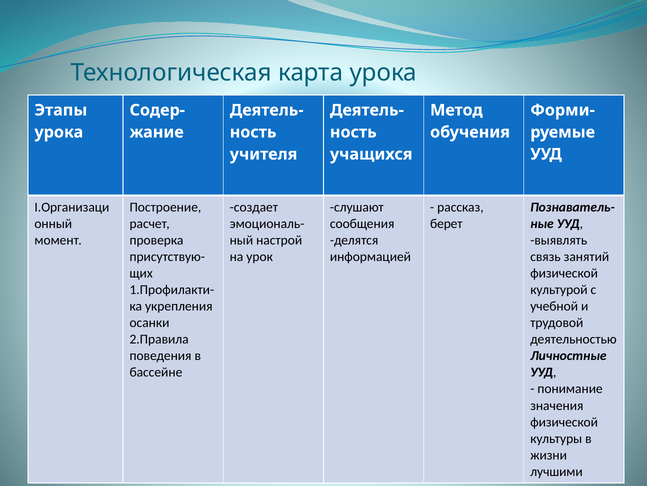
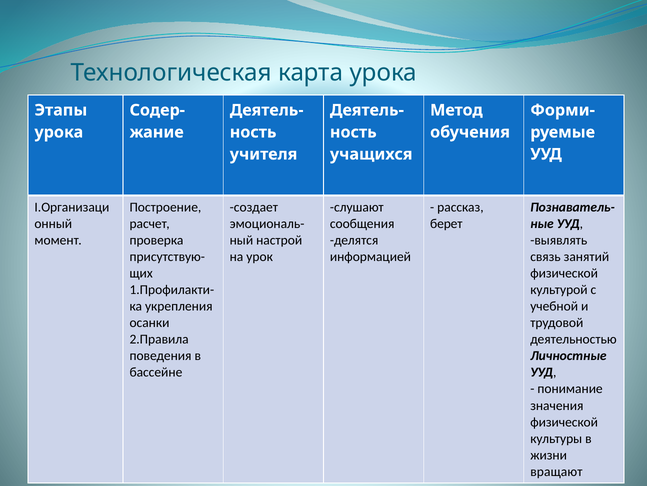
лучшими: лучшими -> вращают
